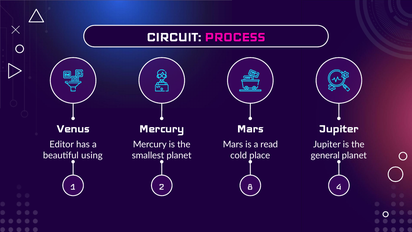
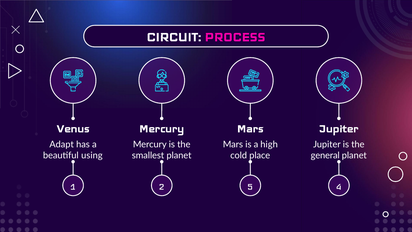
Editor: Editor -> Adapt
read: read -> high
8: 8 -> 5
